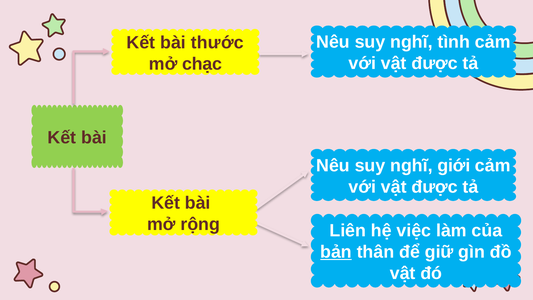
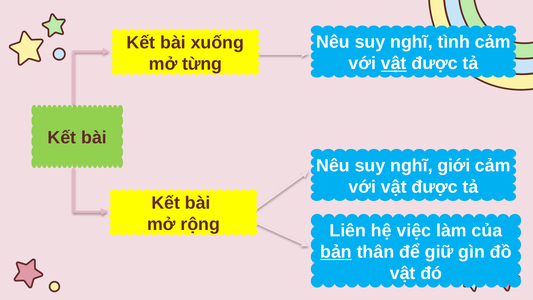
thước: thước -> xuống
vật at (394, 63) underline: none -> present
chạc: chạc -> từng
